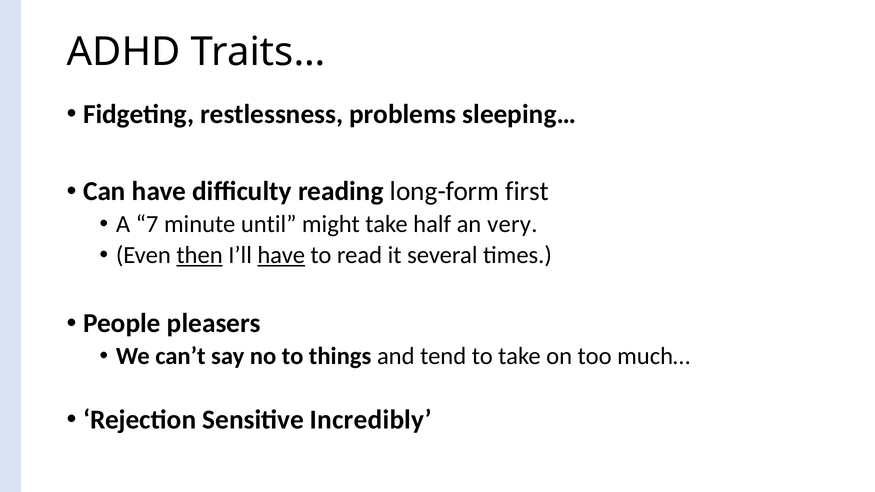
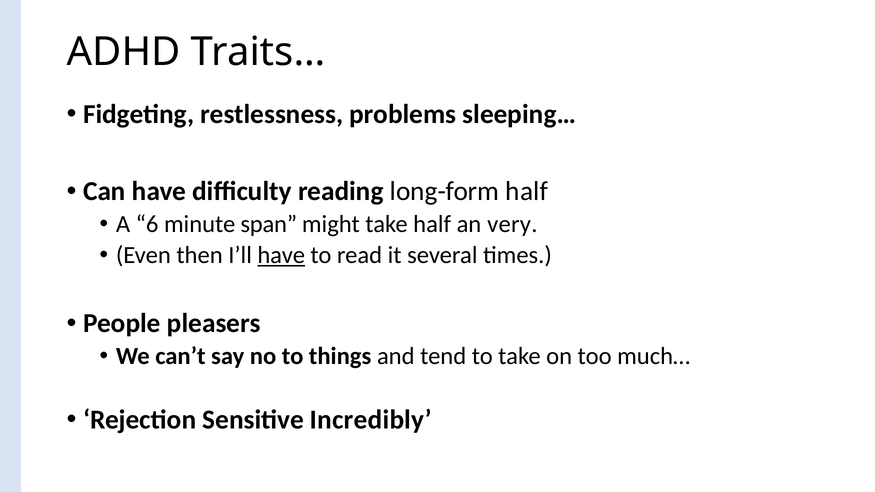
long-form first: first -> half
7: 7 -> 6
until: until -> span
then underline: present -> none
